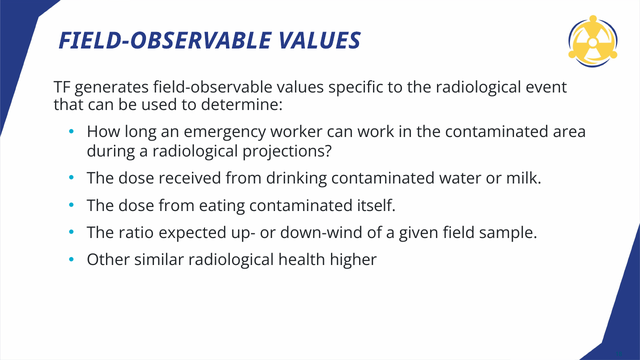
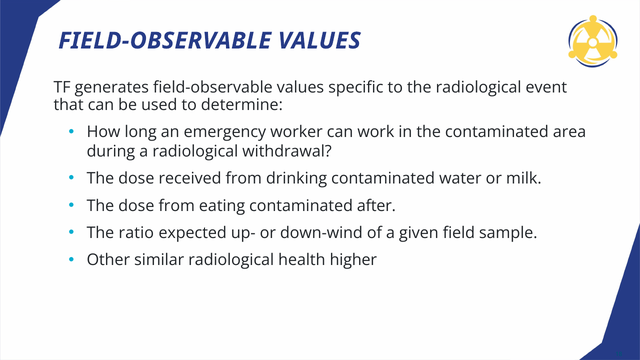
projections: projections -> withdrawal
itself: itself -> after
